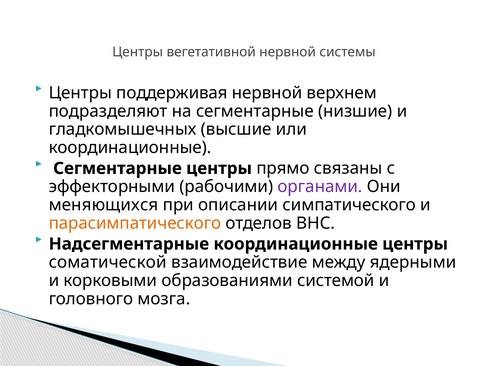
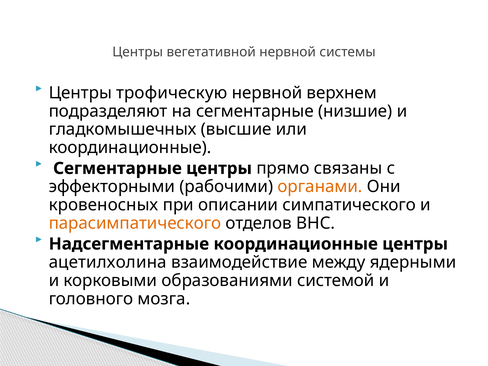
поддерживая: поддерживая -> трофическую
органами colour: purple -> orange
меняющихся: меняющихся -> кровеносных
соматической: соматической -> ацетилхолина
